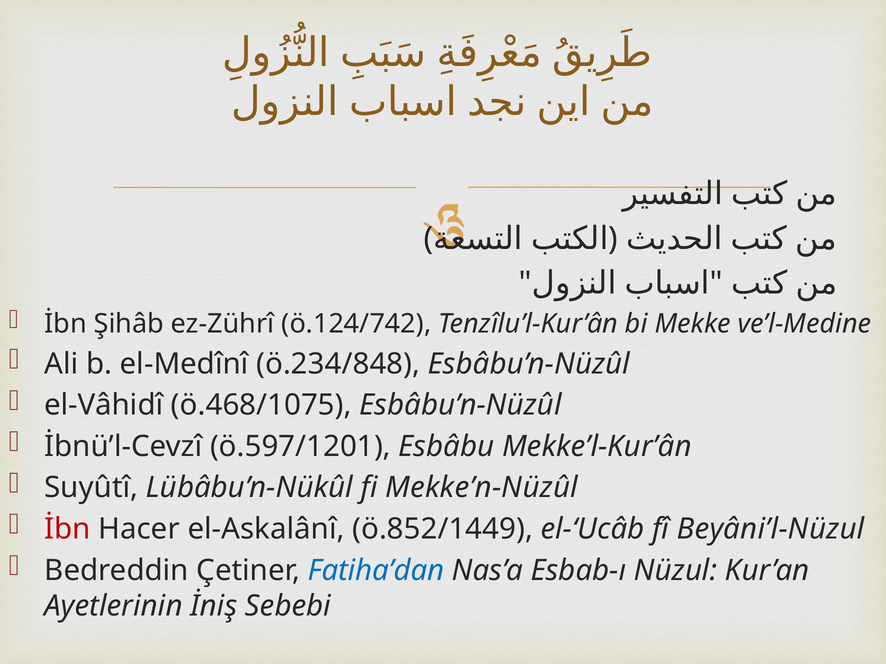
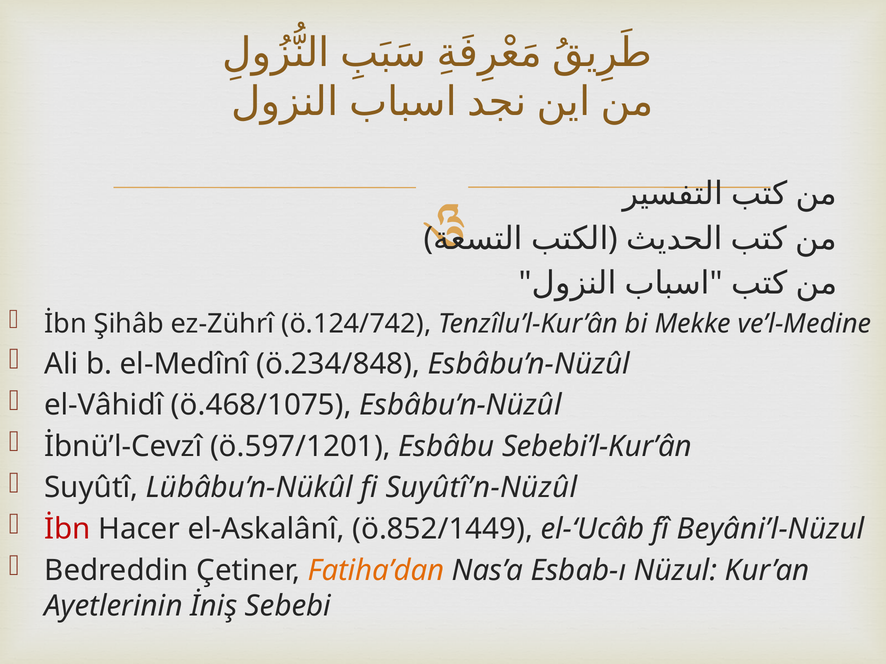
Mekke’l-Kur’ân: Mekke’l-Kur’ân -> Sebebi’l-Kur’ân
Mekke’n-Nüzûl: Mekke’n-Nüzûl -> Suyûtî’n-Nüzûl
Fatiha’dan colour: blue -> orange
